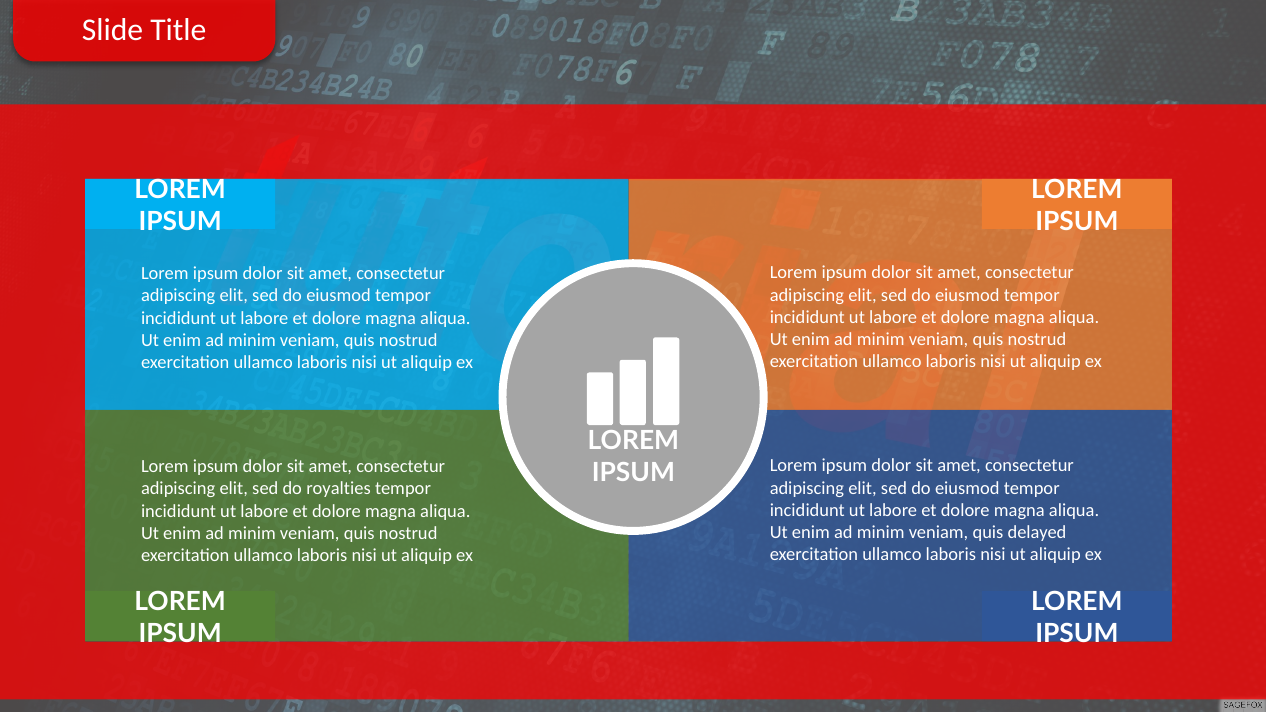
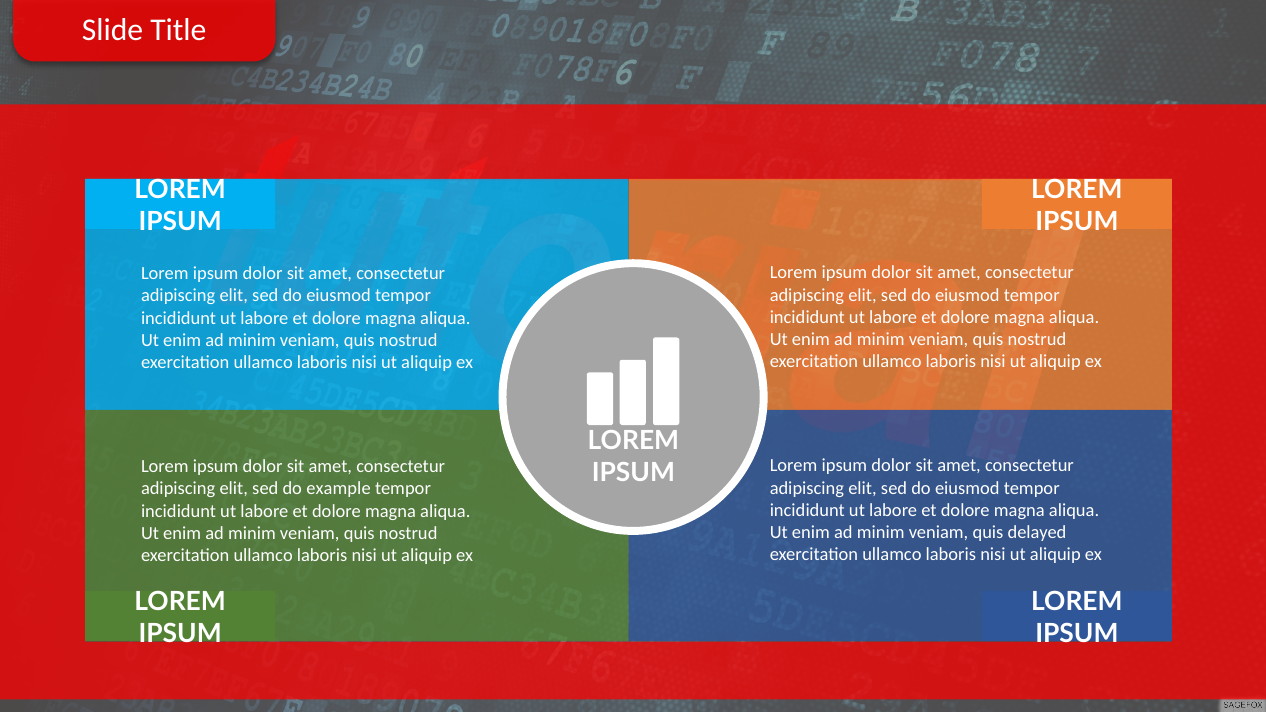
royalties: royalties -> example
